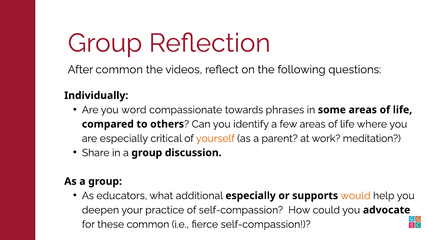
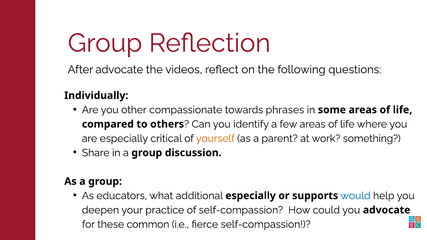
After common: common -> advocate
word: word -> other
meditation: meditation -> something
would colour: orange -> blue
